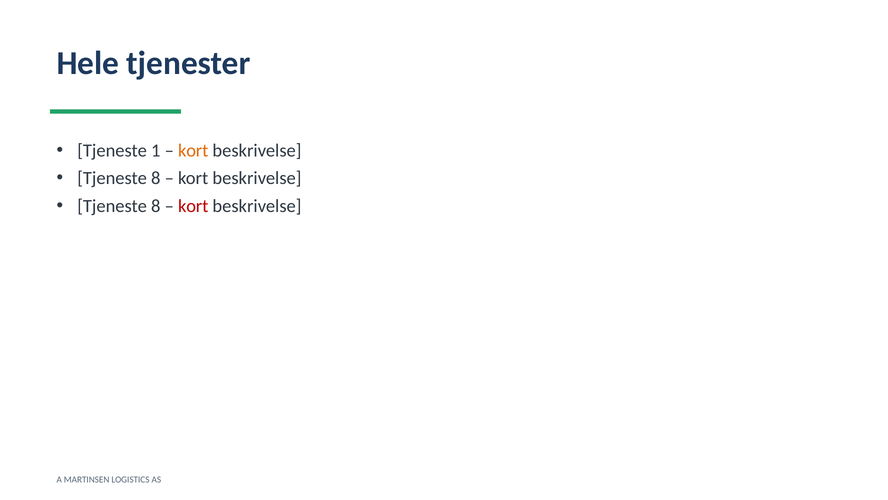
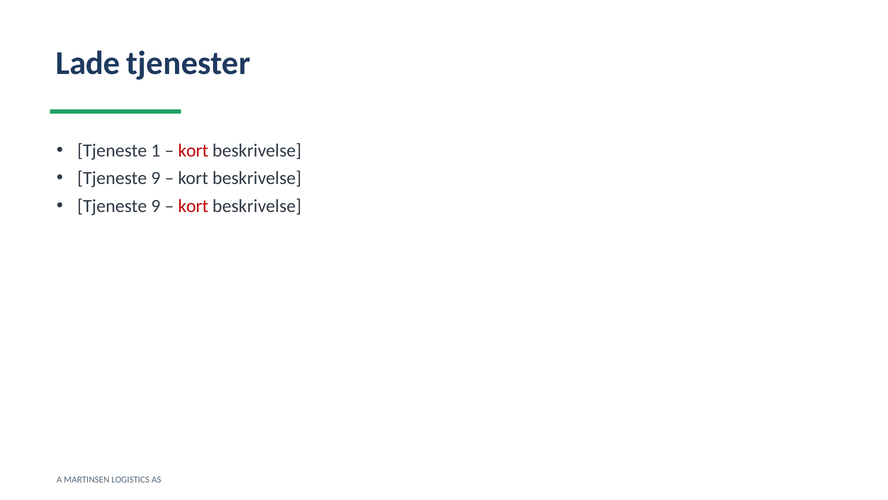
Hele: Hele -> Lade
kort at (193, 150) colour: orange -> red
8 at (156, 178): 8 -> 9
8 at (156, 206): 8 -> 9
